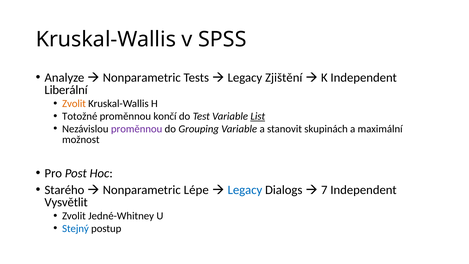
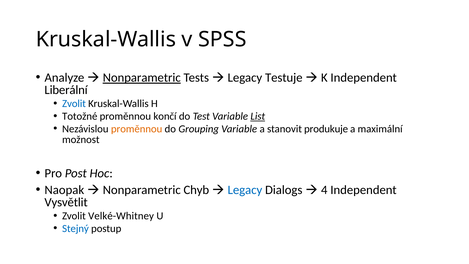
Nonparametric at (142, 78) underline: none -> present
Zjištění: Zjištění -> Testuje
Zvolit at (74, 104) colour: orange -> blue
proměnnou at (137, 129) colour: purple -> orange
skupinách: skupinách -> produkuje
Starého: Starého -> Naopak
Lépe: Lépe -> Chyb
7: 7 -> 4
Jedné-Whitney: Jedné-Whitney -> Velké-Whitney
